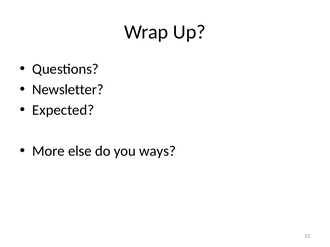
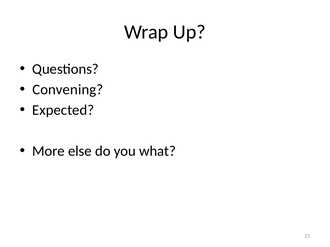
Newsletter: Newsletter -> Convening
ways: ways -> what
